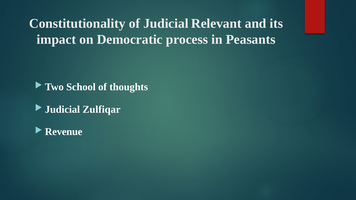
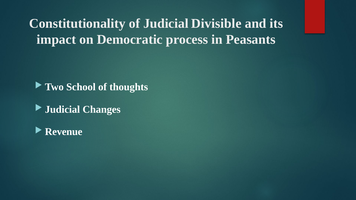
Relevant: Relevant -> Divisible
Zulfiqar: Zulfiqar -> Changes
